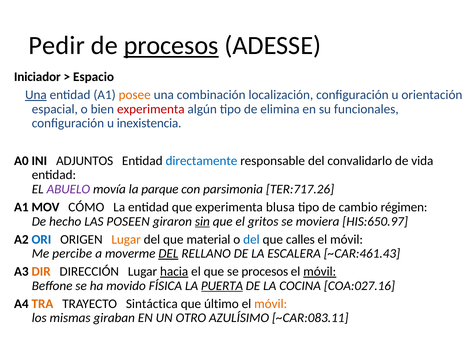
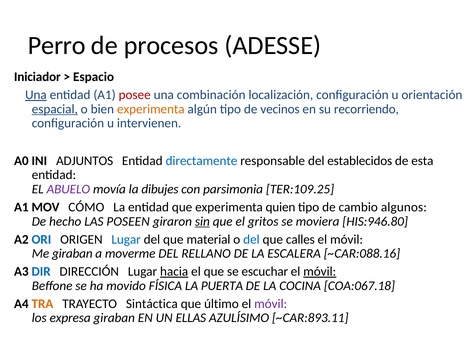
Pedir: Pedir -> Perro
procesos at (171, 46) underline: present -> none
posee colour: orange -> red
espacial underline: none -> present
experimenta at (151, 109) colour: red -> orange
elimina: elimina -> vecinos
funcionales: funcionales -> recorriendo
inexistencia: inexistencia -> intervienen
convalidarlo: convalidarlo -> establecidos
vida: vida -> esta
parque: parque -> dibujes
TER:717.26: TER:717.26 -> TER:109.25
blusa: blusa -> quien
régimen: régimen -> algunos
HIS:650.97: HIS:650.97 -> HIS:946.80
Lugar at (126, 239) colour: orange -> blue
Me percibe: percibe -> giraban
DEL at (168, 253) underline: present -> none
~CAR:461.43: ~CAR:461.43 -> ~CAR:088.16
DIR colour: orange -> blue
se procesos: procesos -> escuchar
PUERTA underline: present -> none
COA:027.16: COA:027.16 -> COA:067.18
móvil at (271, 304) colour: orange -> purple
mismas: mismas -> expresa
OTRO: OTRO -> ELLAS
~CAR:083.11: ~CAR:083.11 -> ~CAR:893.11
